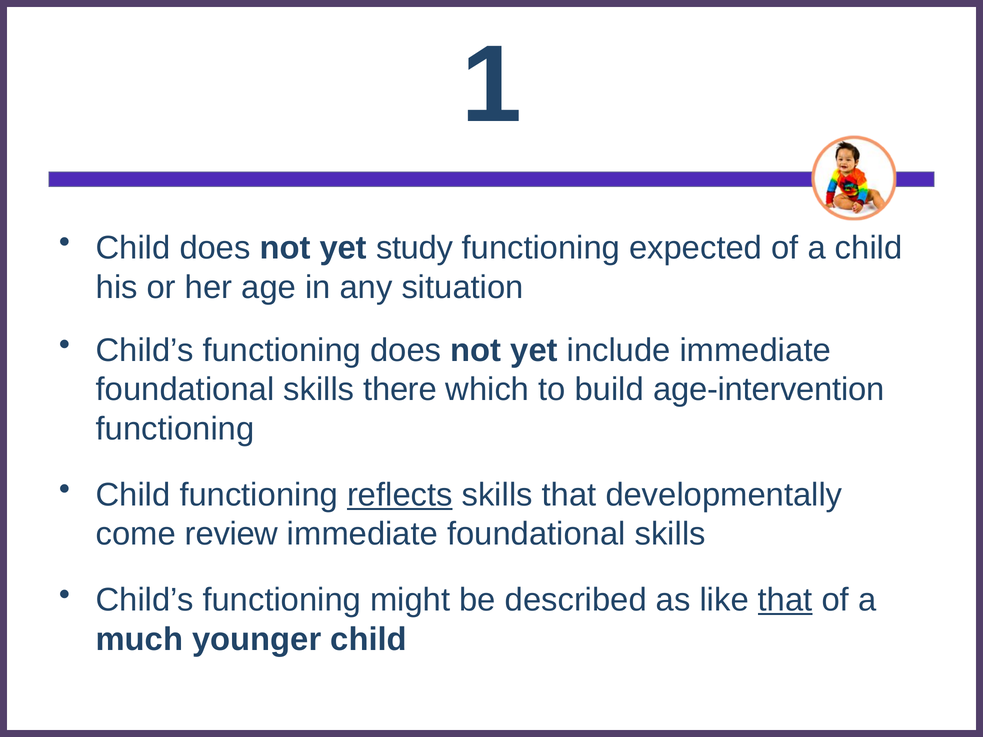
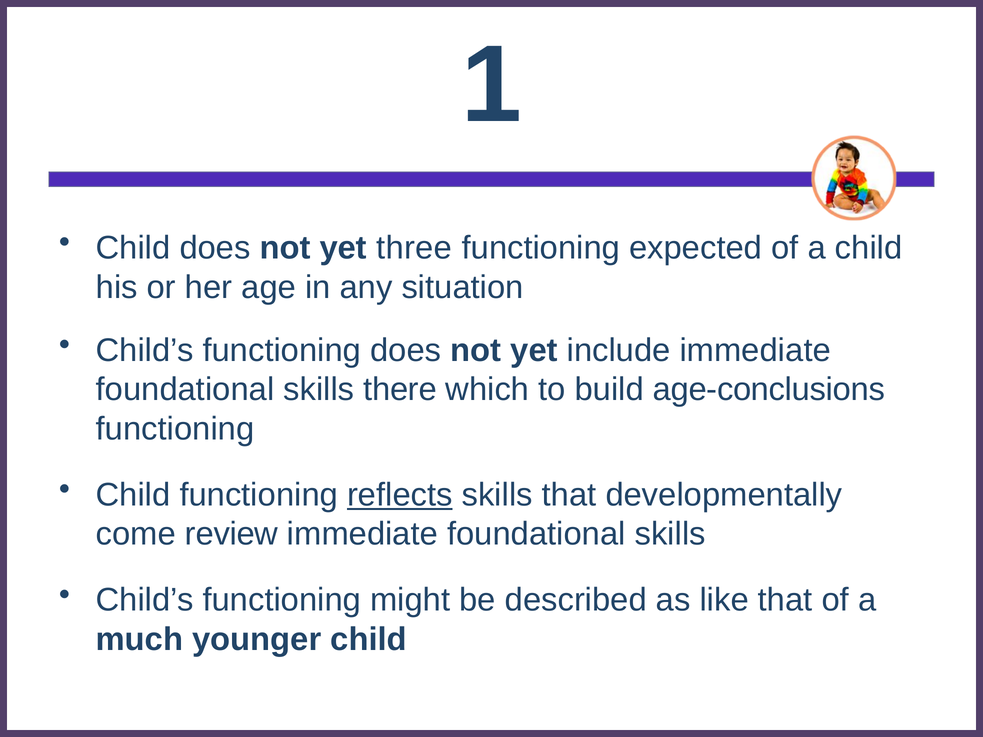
study: study -> three
age-intervention: age-intervention -> age-conclusions
that at (785, 600) underline: present -> none
